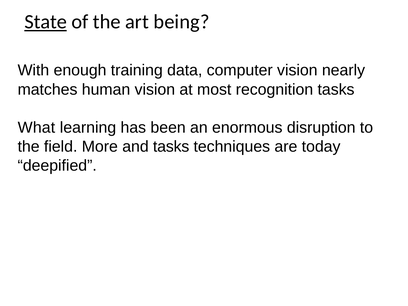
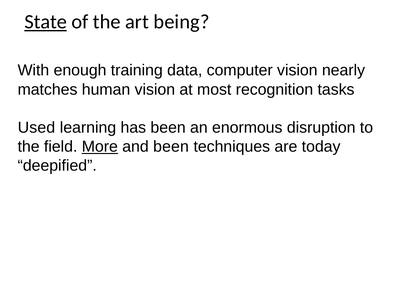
What: What -> Used
More underline: none -> present
and tasks: tasks -> been
